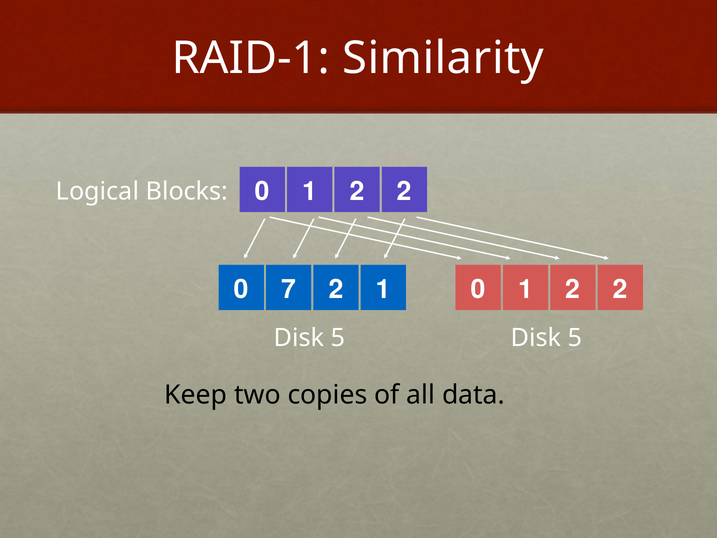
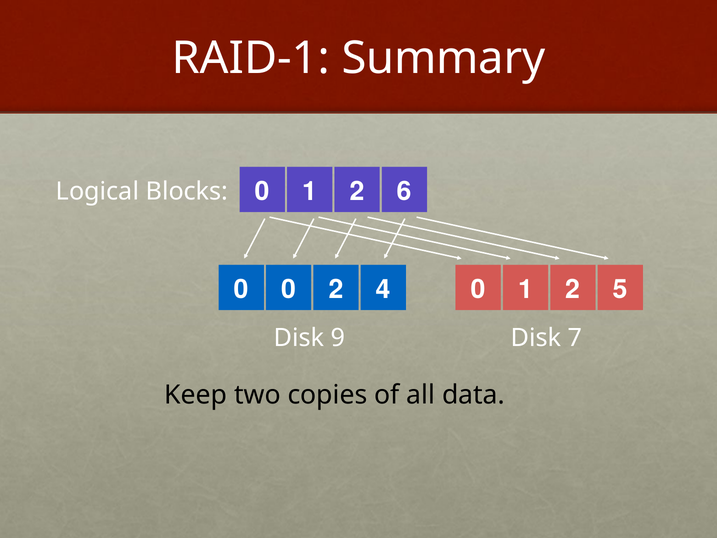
Similarity: Similarity -> Summary
2 at (404, 191): 2 -> 6
0 7: 7 -> 0
2 1: 1 -> 4
2 at (620, 289): 2 -> 5
5 at (338, 338): 5 -> 9
5 at (575, 338): 5 -> 7
